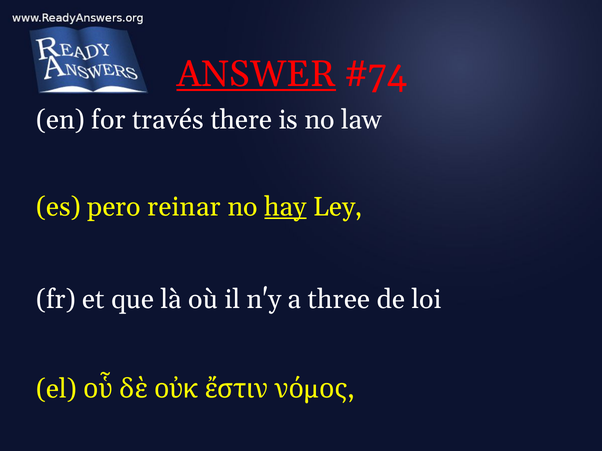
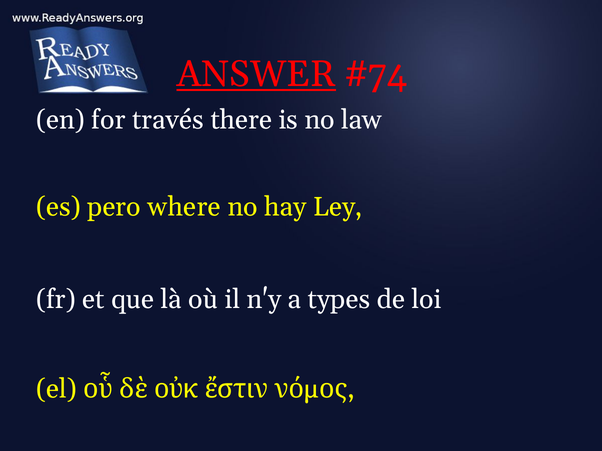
reinar: reinar -> where
hay underline: present -> none
three: three -> types
